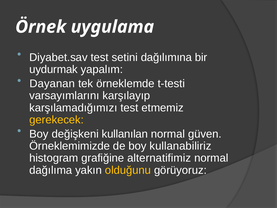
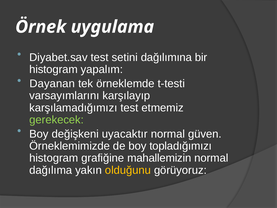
uydurmak at (54, 69): uydurmak -> histogram
gerekecek colour: yellow -> light green
kullanılan: kullanılan -> uyacaktır
kullanabiliriz: kullanabiliriz -> topladığımızı
alternatifimiz: alternatifimiz -> mahallemizin
